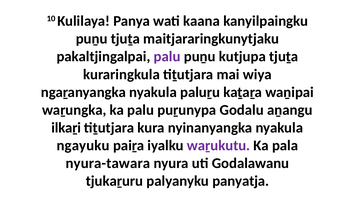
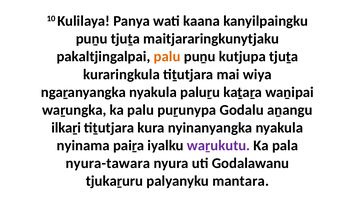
palu at (167, 57) colour: purple -> orange
ngayuku: ngayuku -> nyinama
panyatja: panyatja -> mantara
